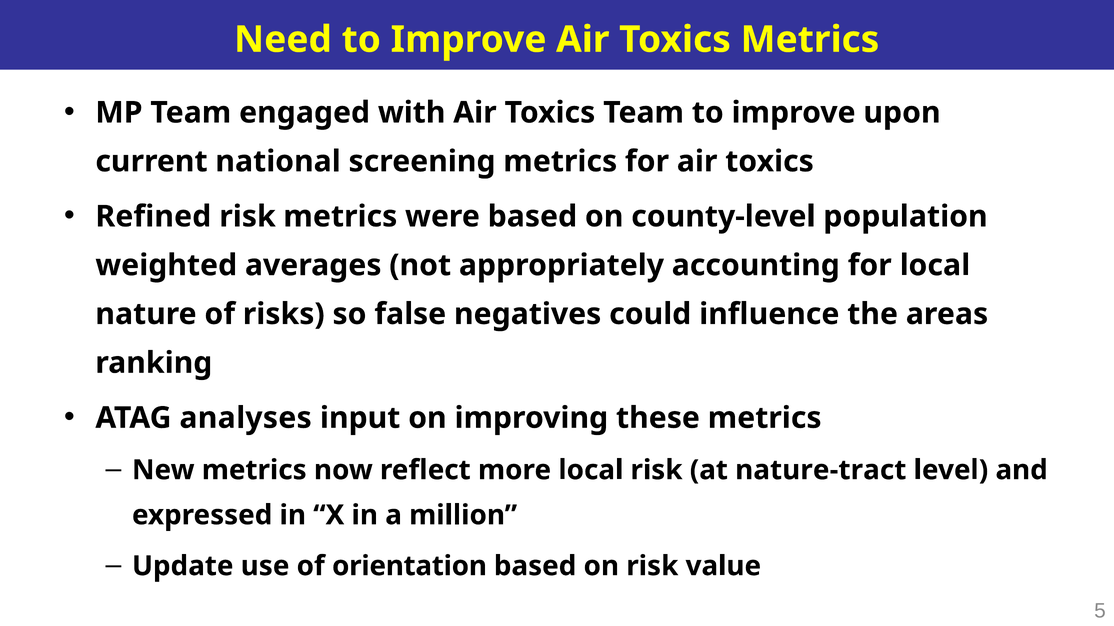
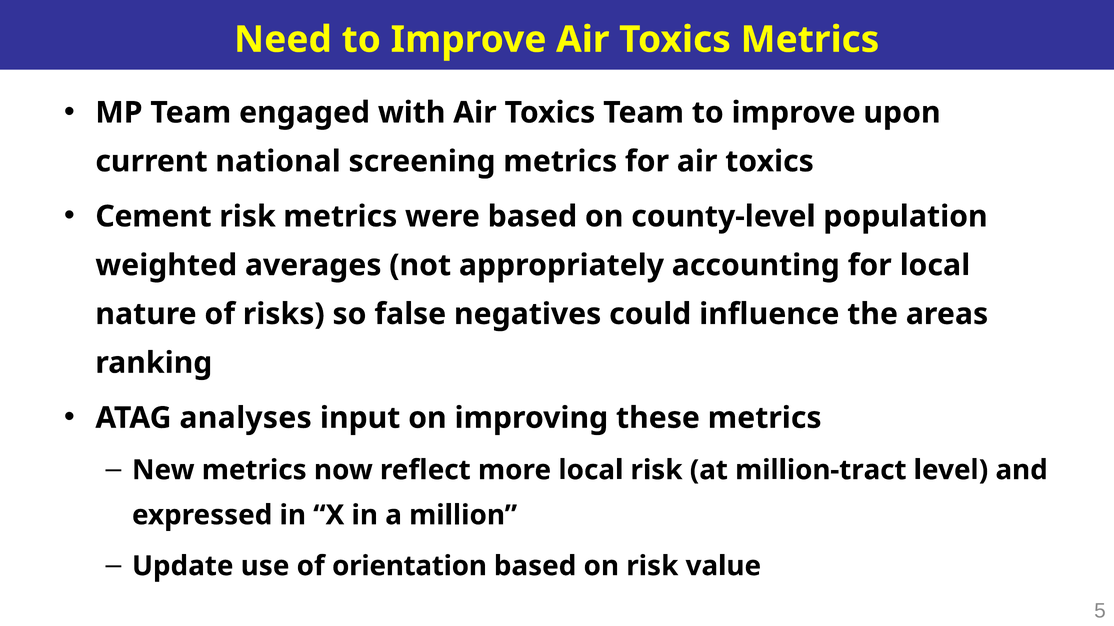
Refined: Refined -> Cement
nature-tract: nature-tract -> million-tract
